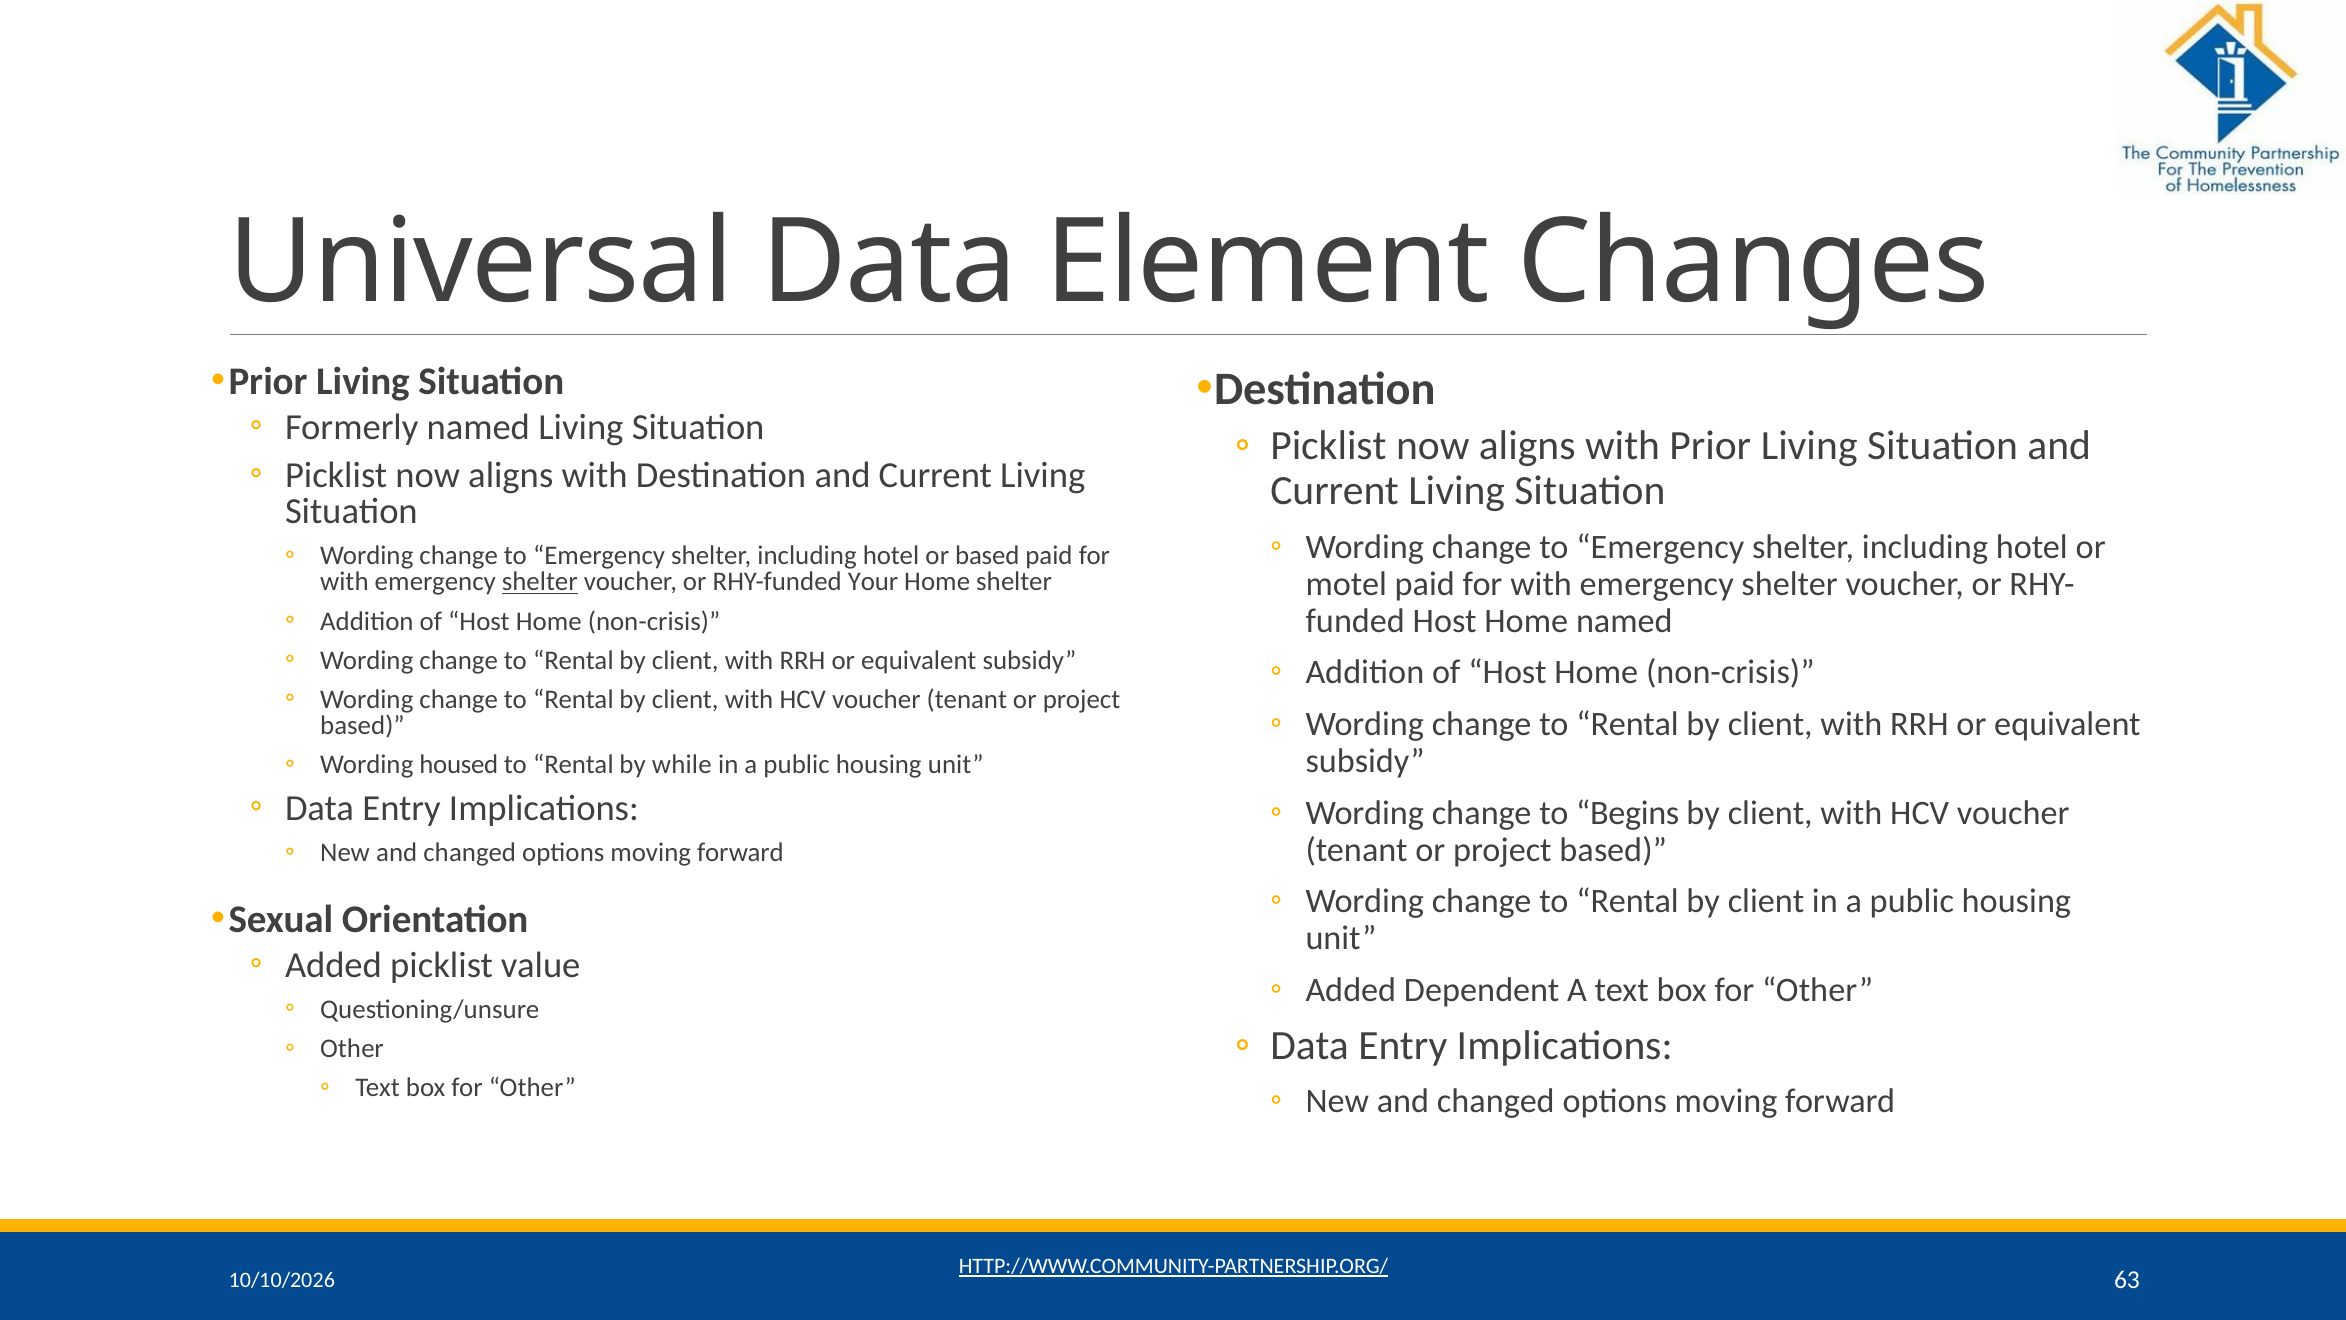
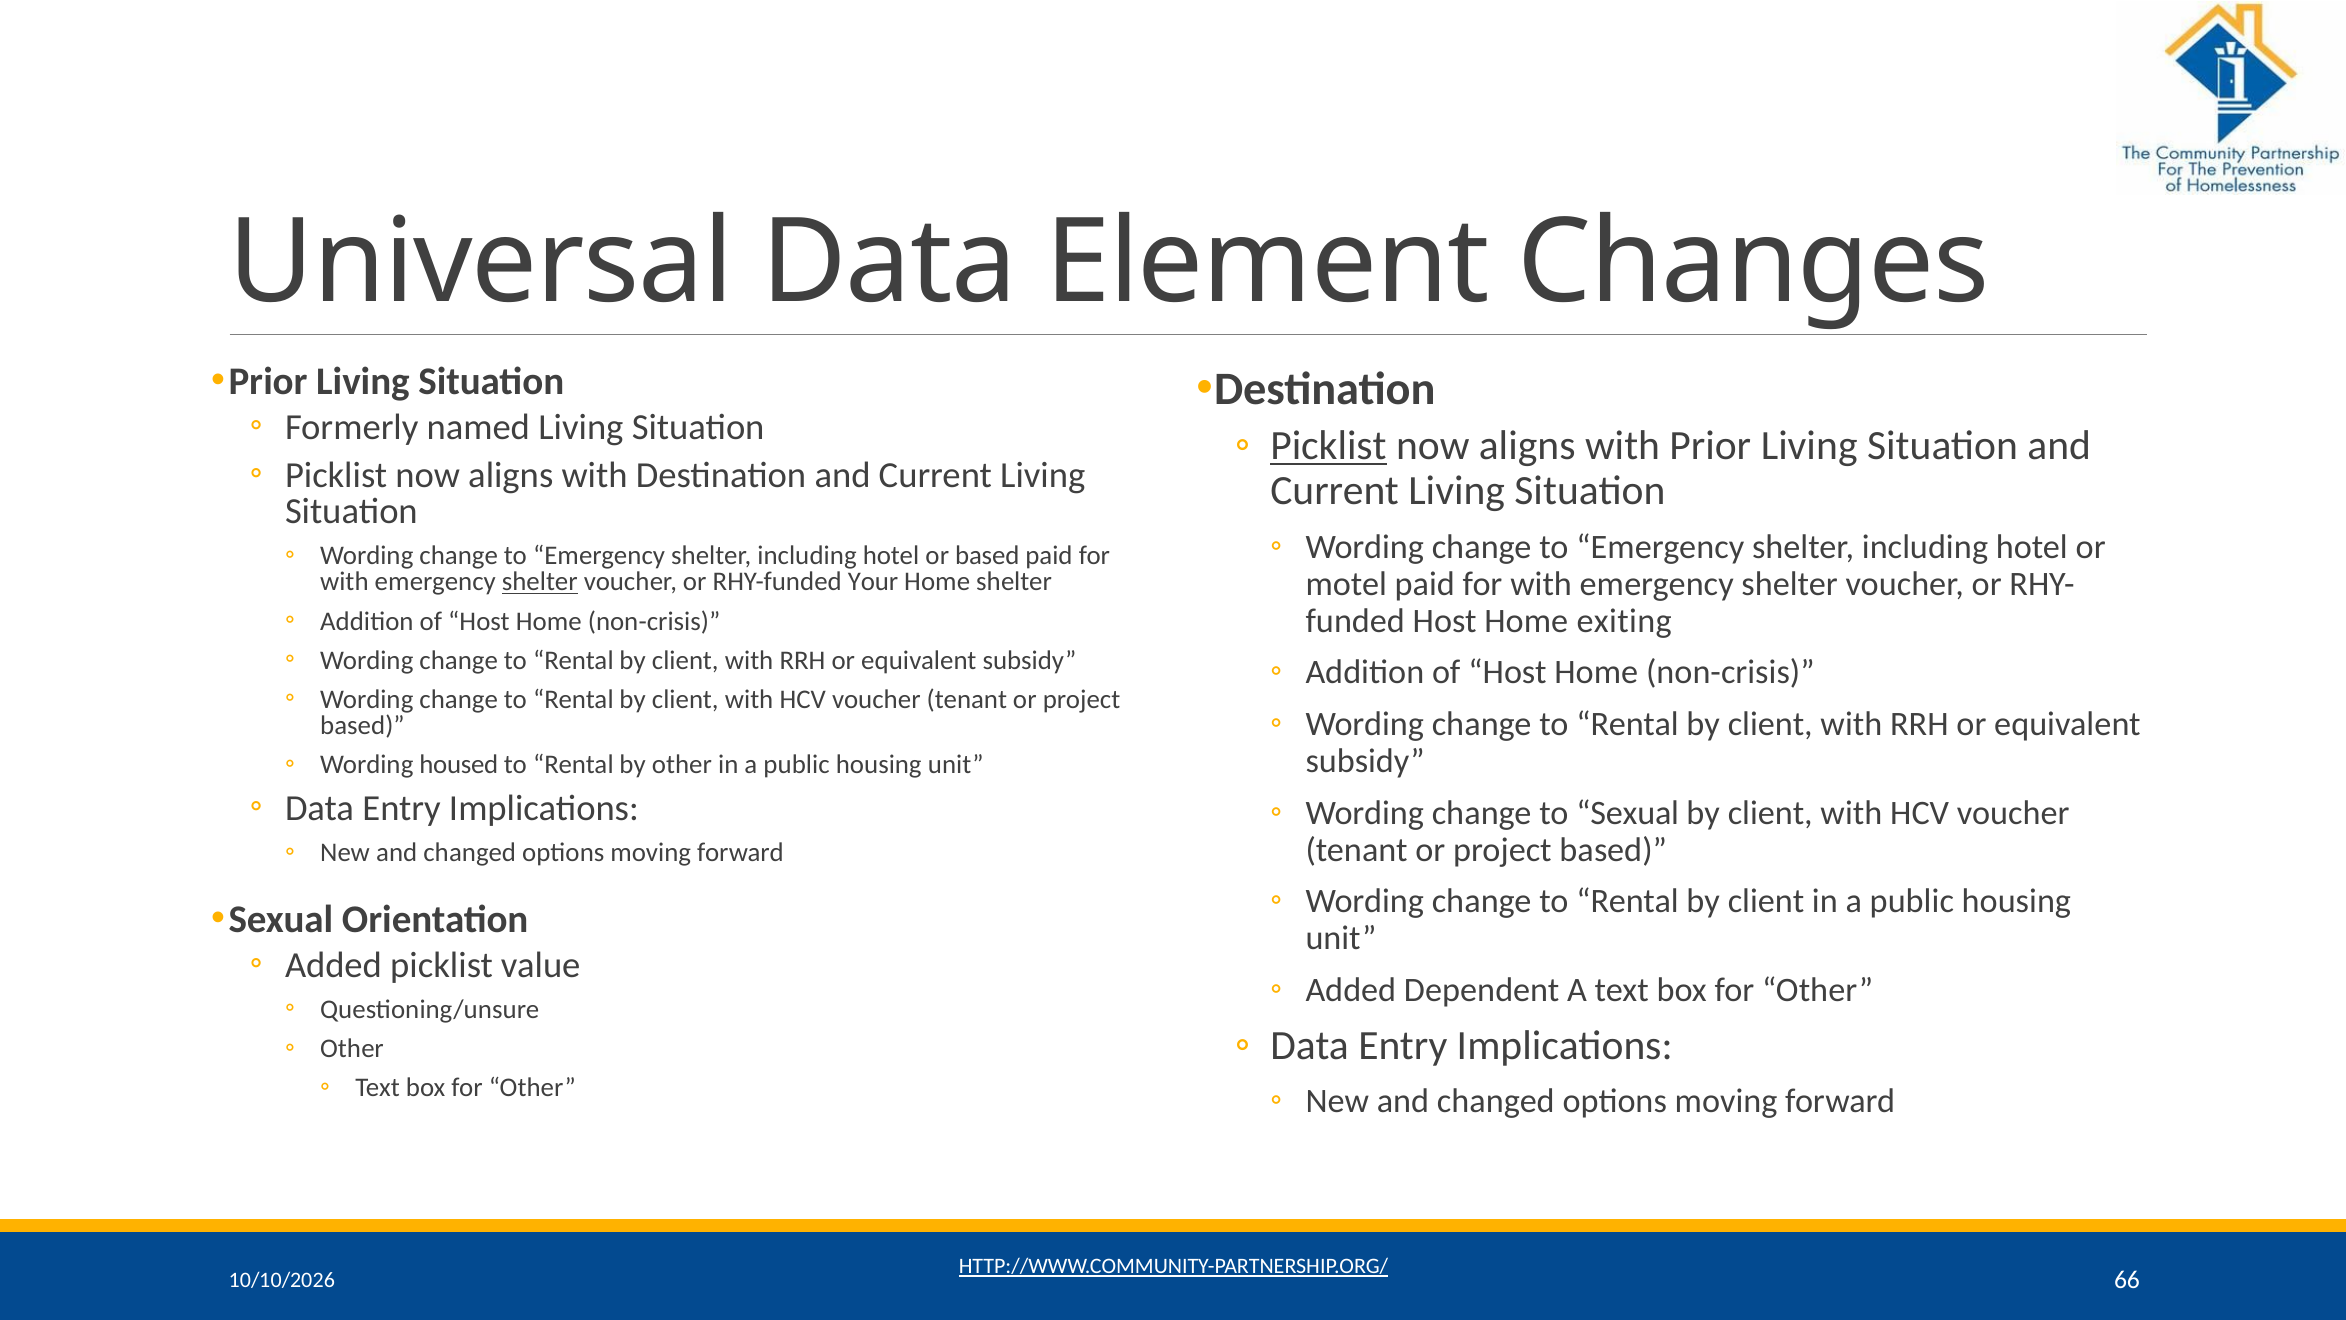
Picklist at (1328, 446) underline: none -> present
Home named: named -> exiting
by while: while -> other
to Begins: Begins -> Sexual
63: 63 -> 66
